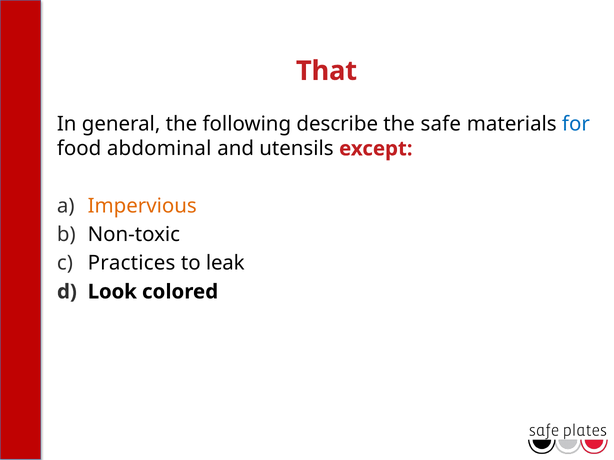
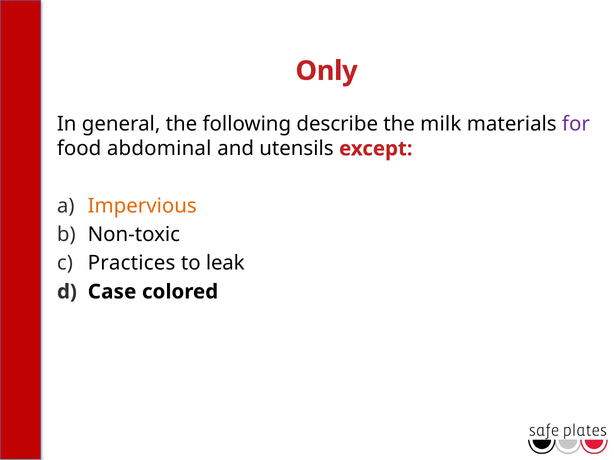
That: That -> Only
safe: safe -> milk
for colour: blue -> purple
Look: Look -> Case
